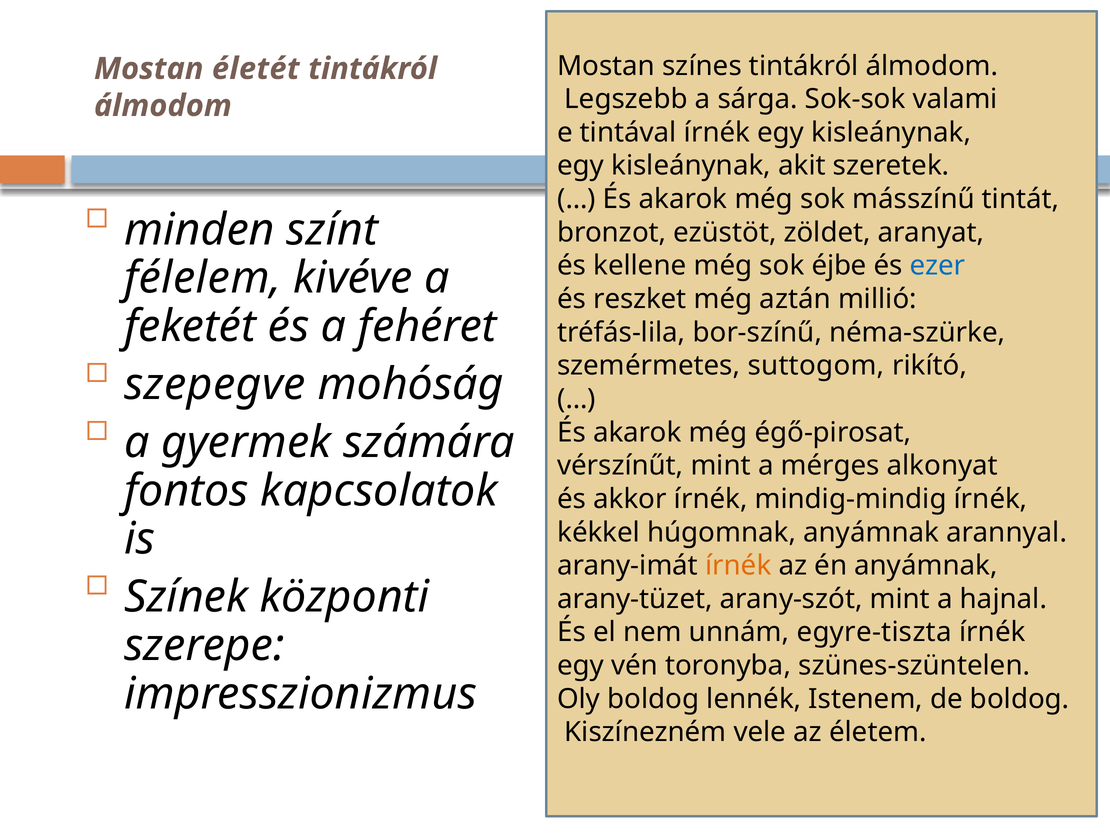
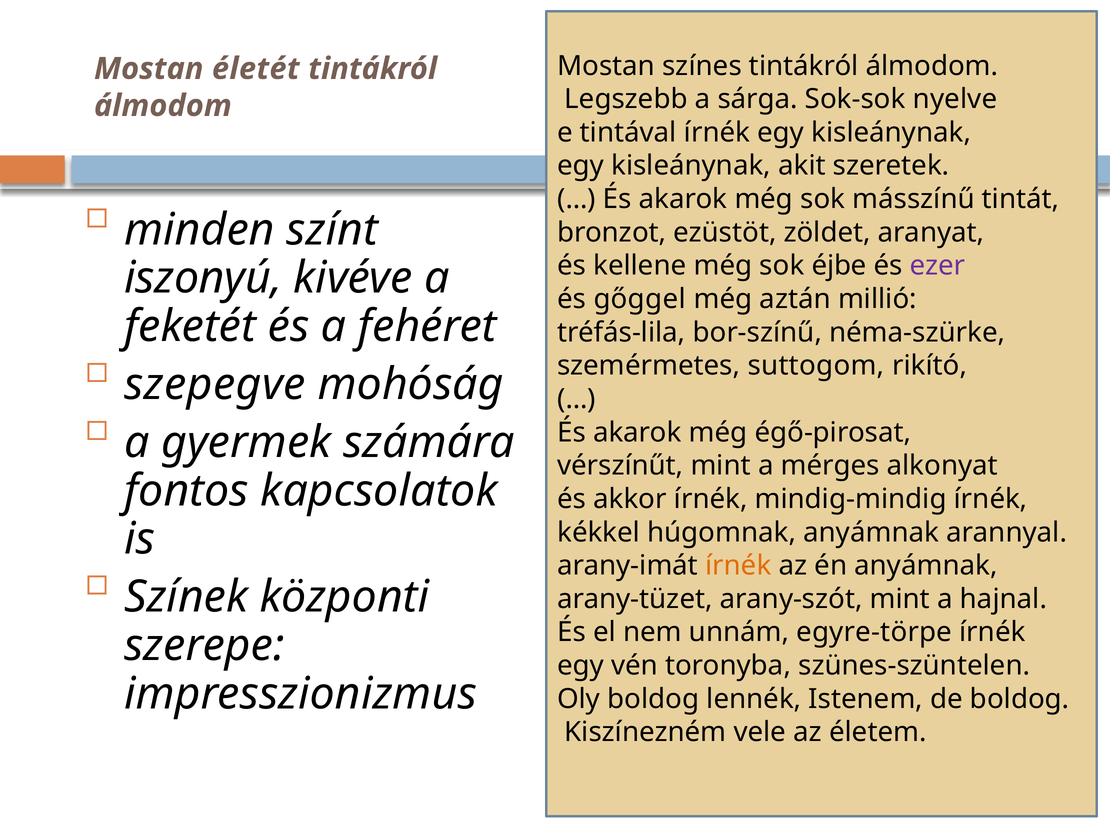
valami: valami -> nyelve
ezer colour: blue -> purple
félelem: félelem -> iszonyú
reszket: reszket -> gőggel
egyre-tiszta: egyre-tiszta -> egyre-törpe
